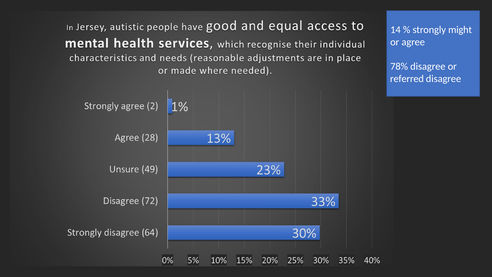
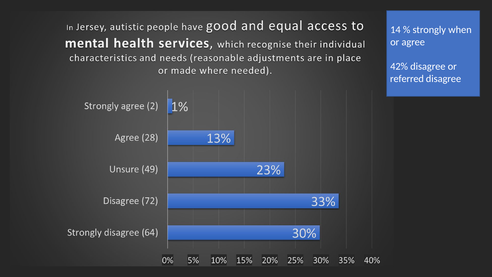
might: might -> when
78%: 78% -> 42%
